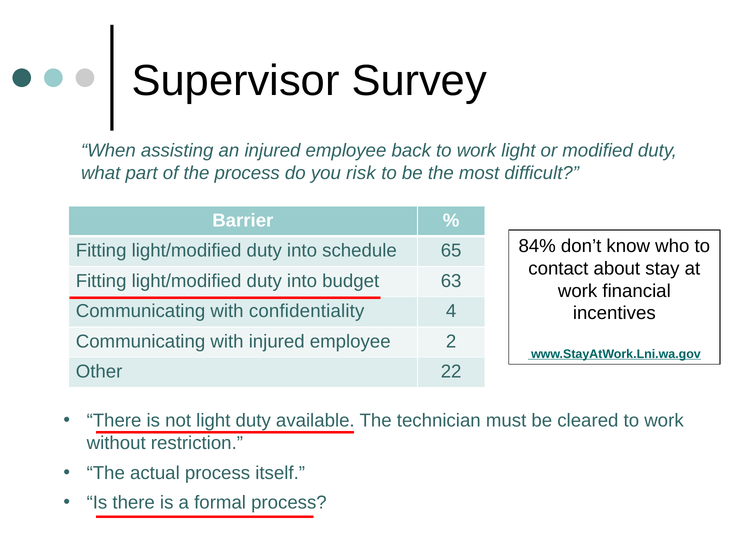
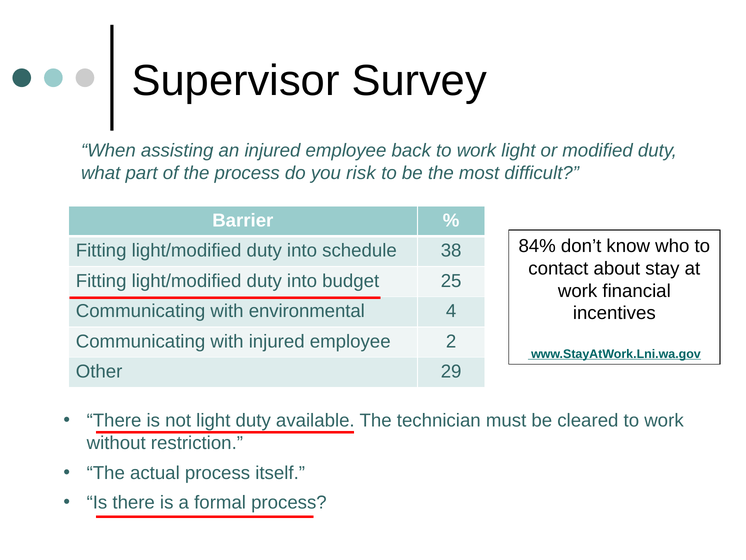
65: 65 -> 38
63: 63 -> 25
confidentiality: confidentiality -> environmental
22: 22 -> 29
